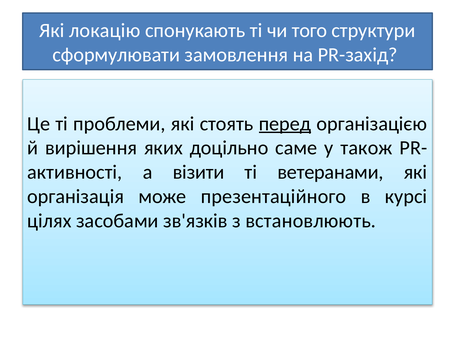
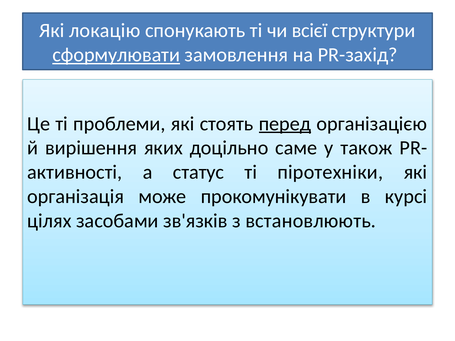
того: того -> всієї
сформулювати underline: none -> present
візити: візити -> статус
ветеранами: ветеранами -> піротехніки
презентаційного: презентаційного -> прокомунікувати
